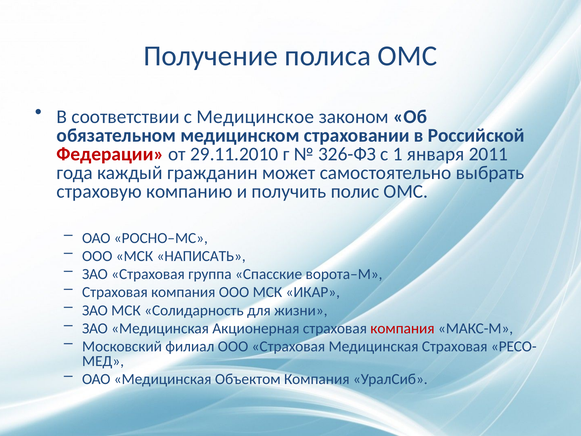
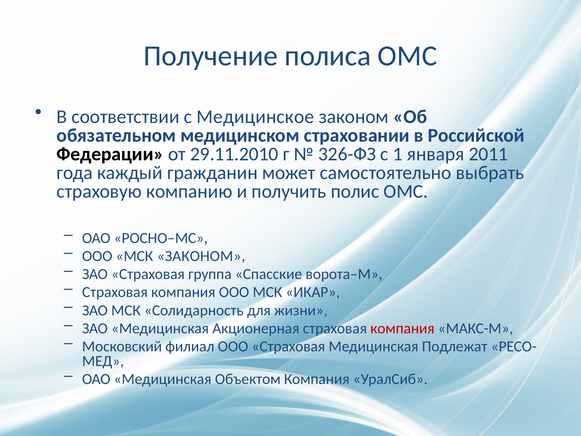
Федерации colour: red -> black
МСК НАПИСАТЬ: НАПИСАТЬ -> ЗАКОНОМ
Медицинская Страховая: Страховая -> Подлежат
